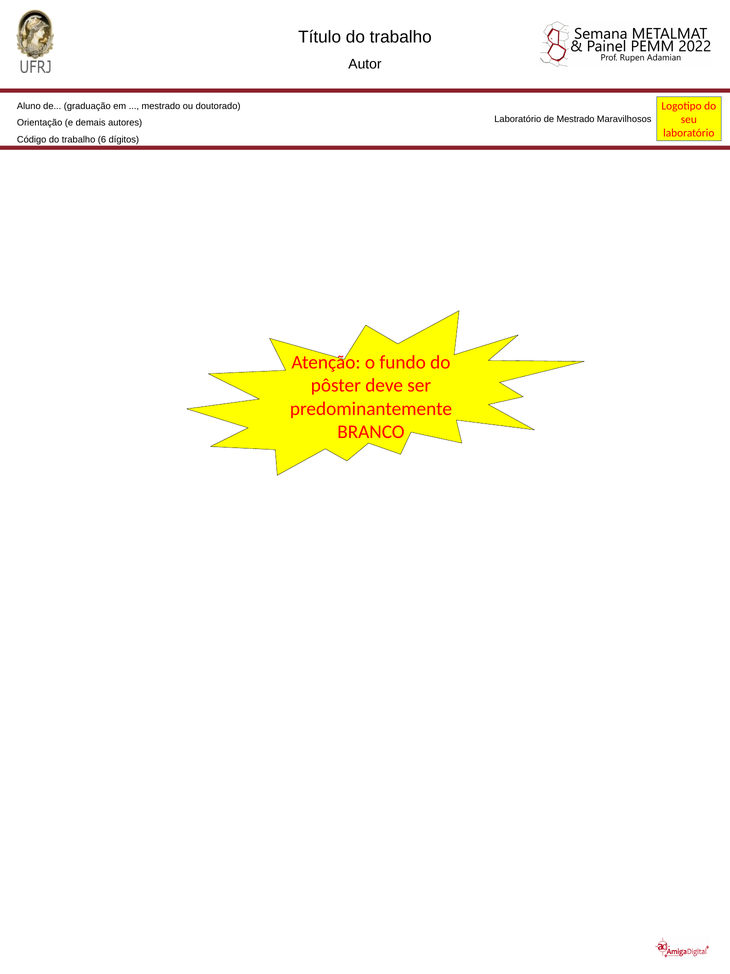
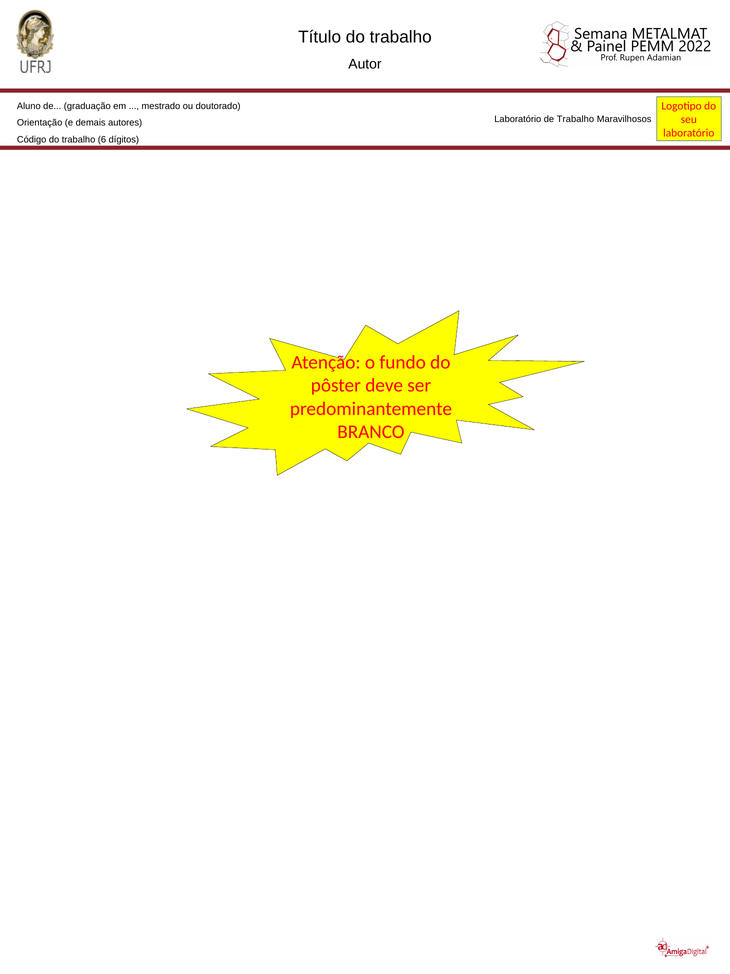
de Mestrado: Mestrado -> Trabalho
